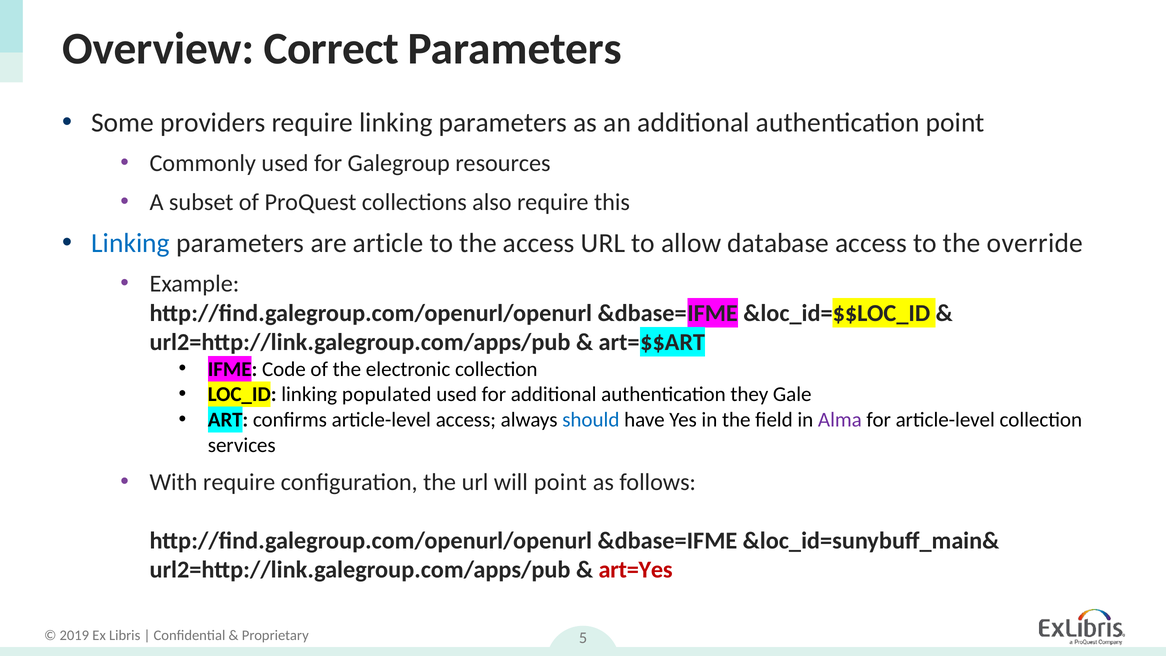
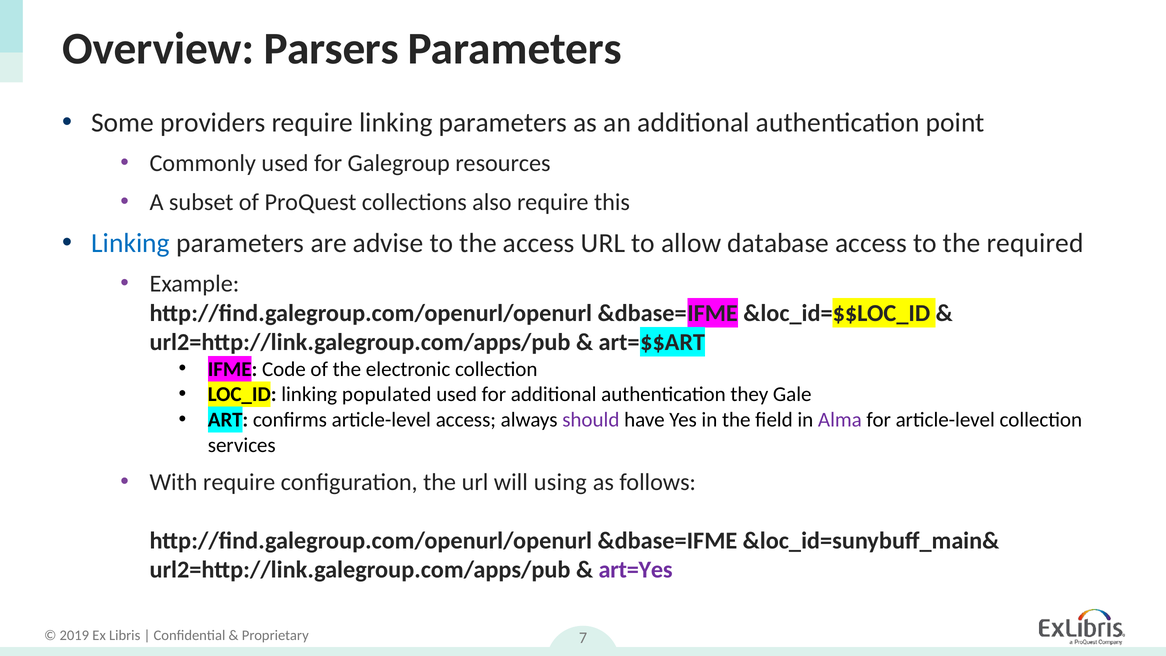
Correct: Correct -> Parsers
article: article -> advise
override: override -> required
should colour: blue -> purple
will point: point -> using
art=Yes colour: red -> purple
5: 5 -> 7
